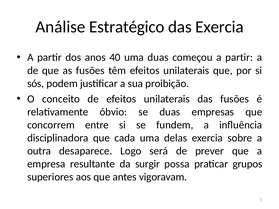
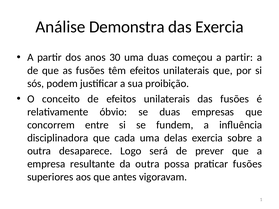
Estratégico: Estratégico -> Demonstra
40: 40 -> 30
da surgir: surgir -> outra
praticar grupos: grupos -> fusões
